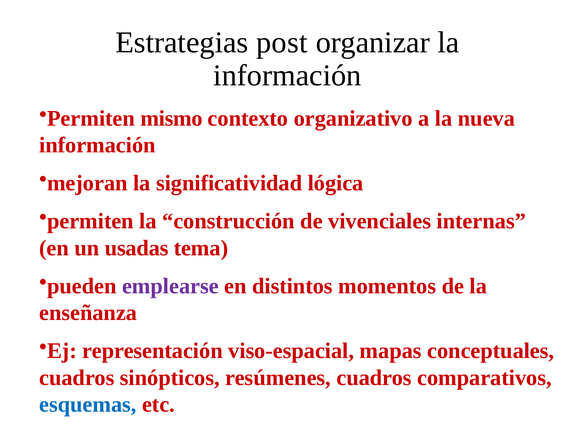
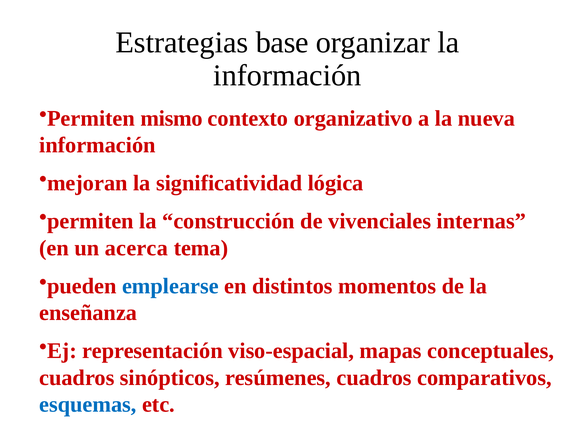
post: post -> base
usadas: usadas -> acerca
emplearse colour: purple -> blue
